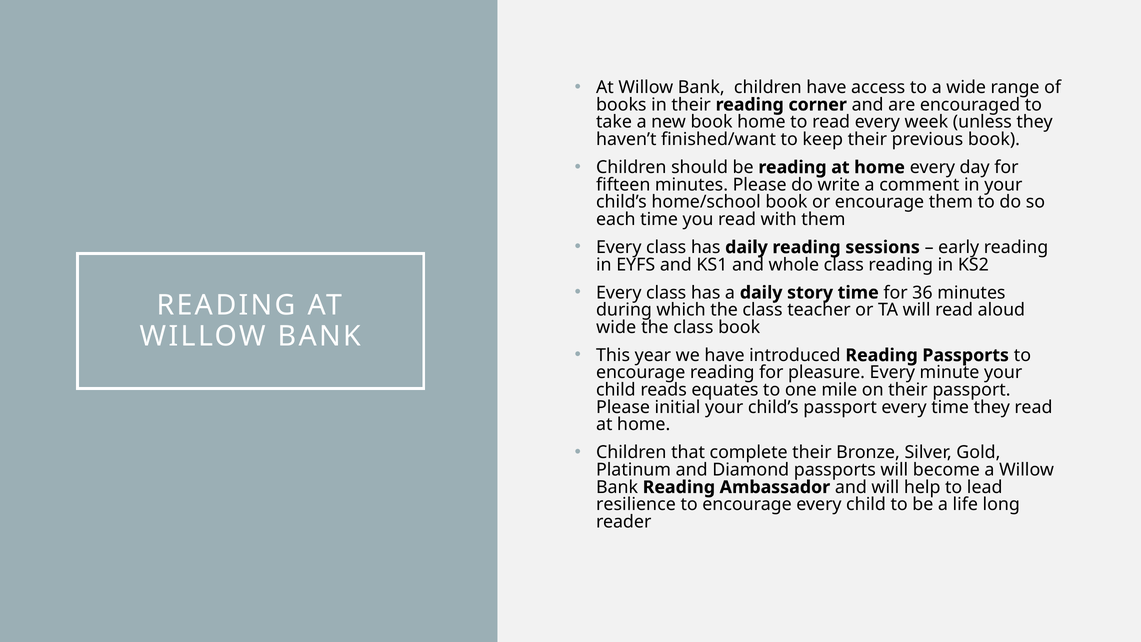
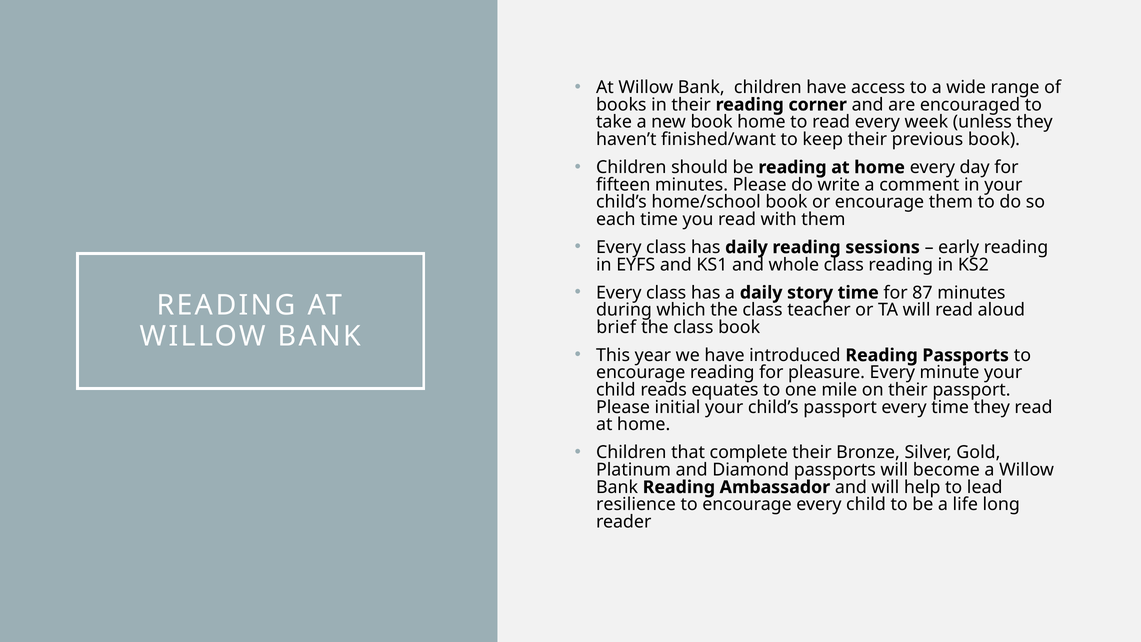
36: 36 -> 87
wide at (616, 327): wide -> brief
